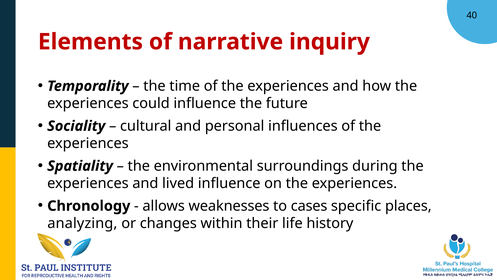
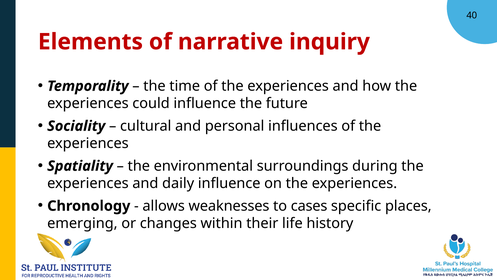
lived: lived -> daily
analyzing: analyzing -> emerging
